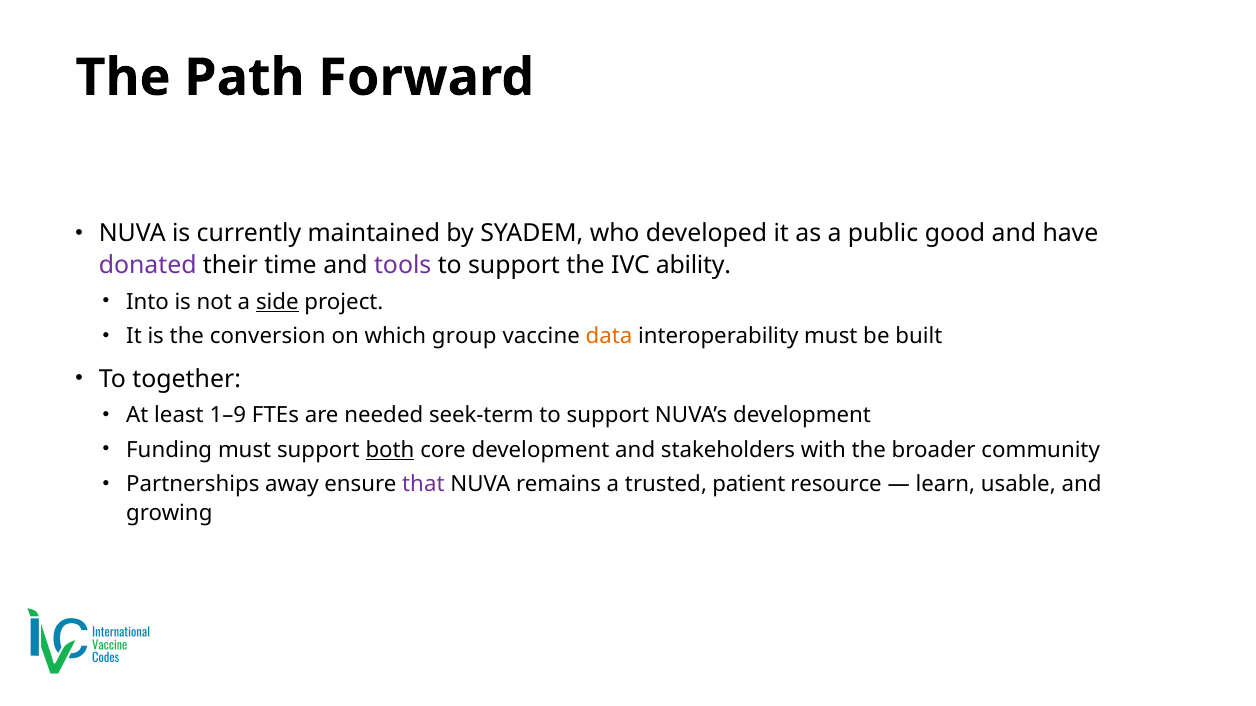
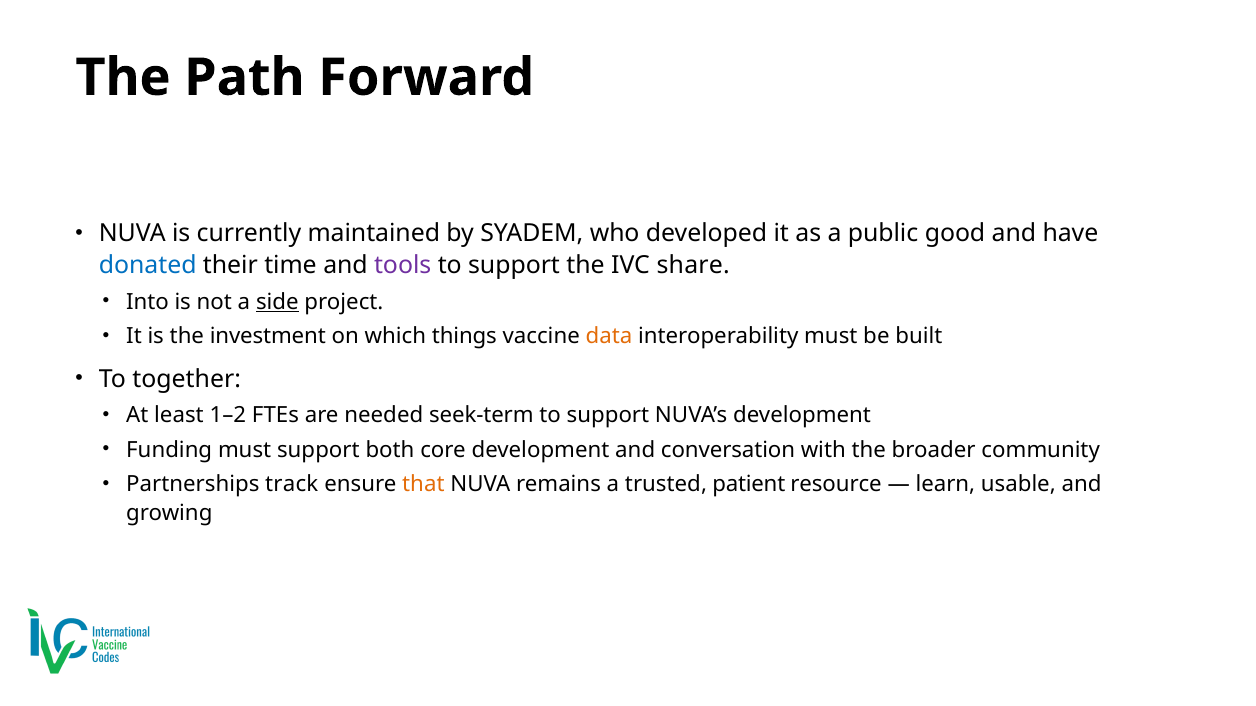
donated colour: purple -> blue
ability: ability -> share
conversion: conversion -> investment
group: group -> things
1–9: 1–9 -> 1–2
both underline: present -> none
stakeholders: stakeholders -> conversation
away: away -> track
that colour: purple -> orange
